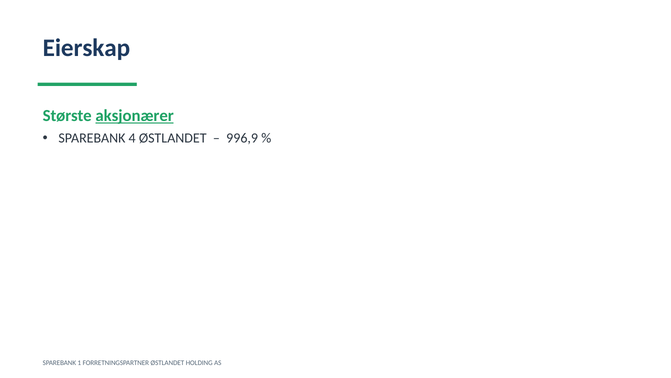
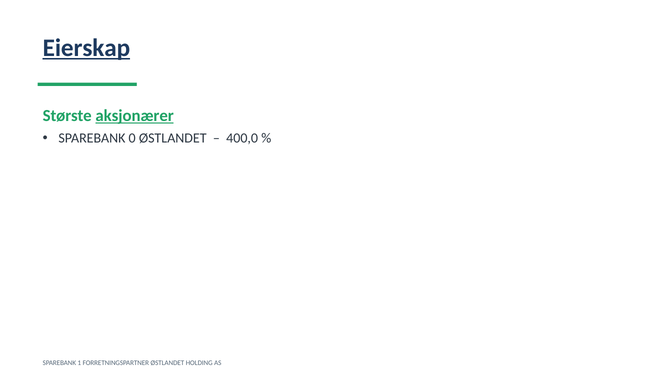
Eierskap underline: none -> present
4: 4 -> 0
996,9: 996,9 -> 400,0
